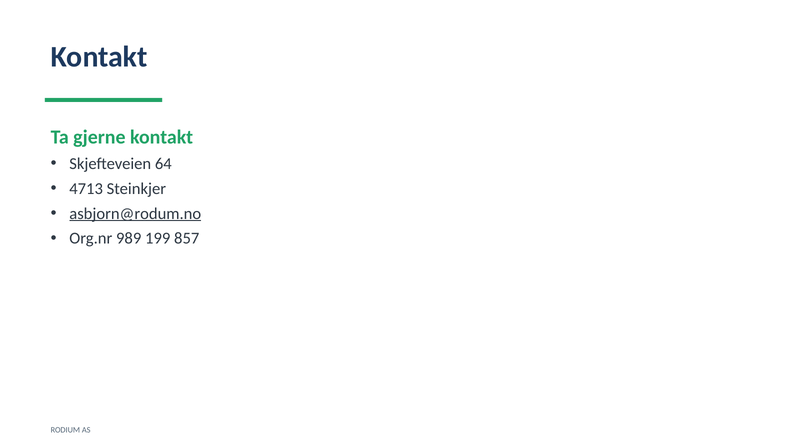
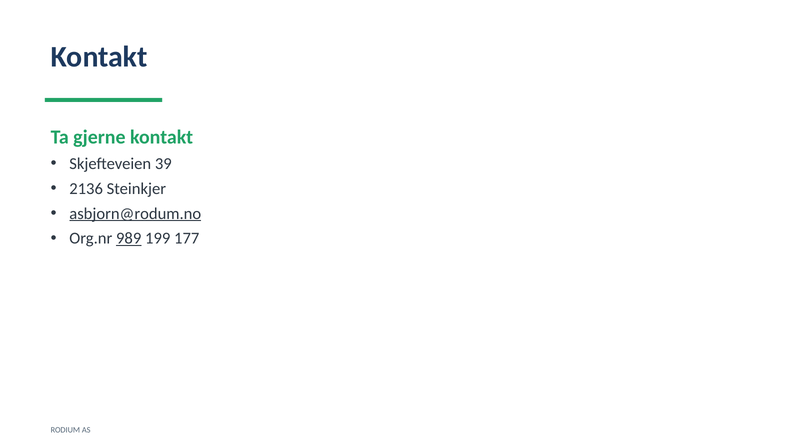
64: 64 -> 39
4713: 4713 -> 2136
989 underline: none -> present
857: 857 -> 177
